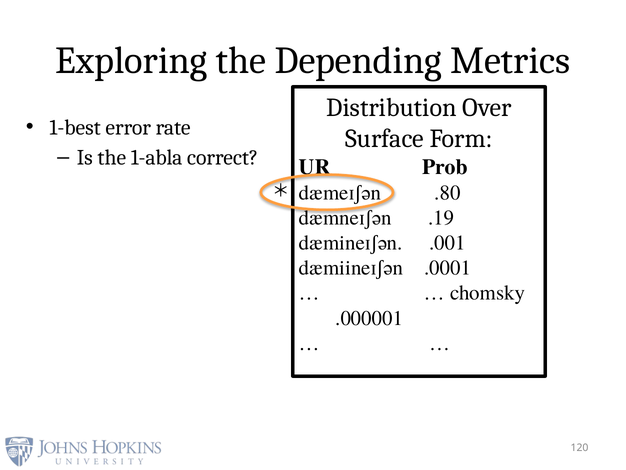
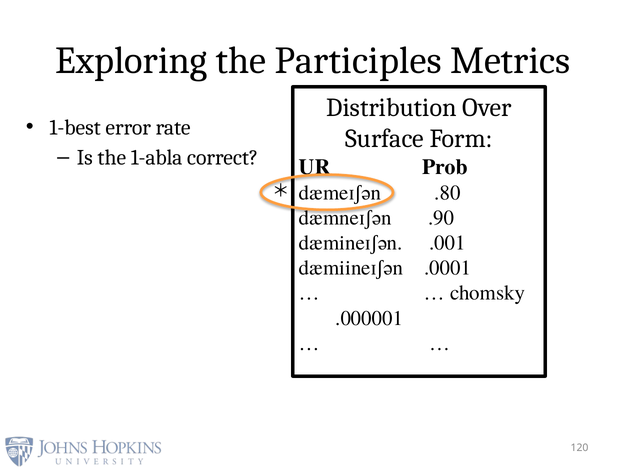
Depending: Depending -> Participles
.19: .19 -> .90
